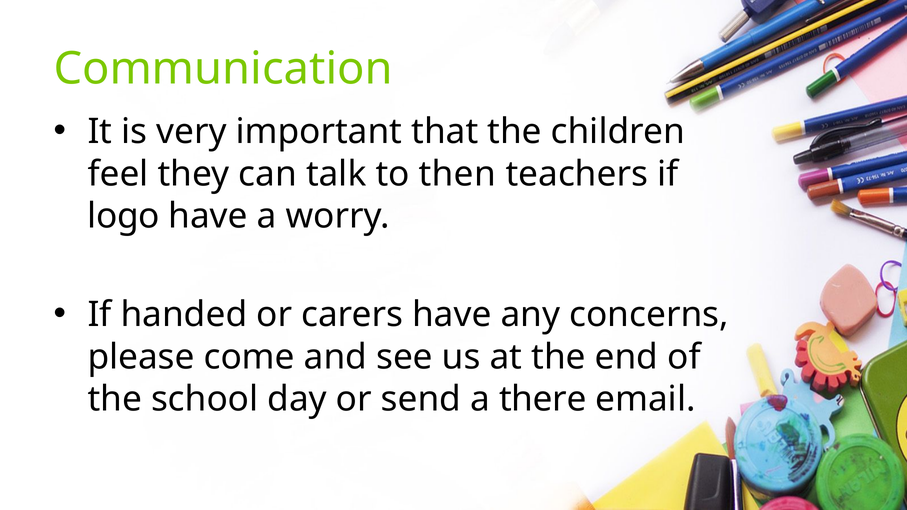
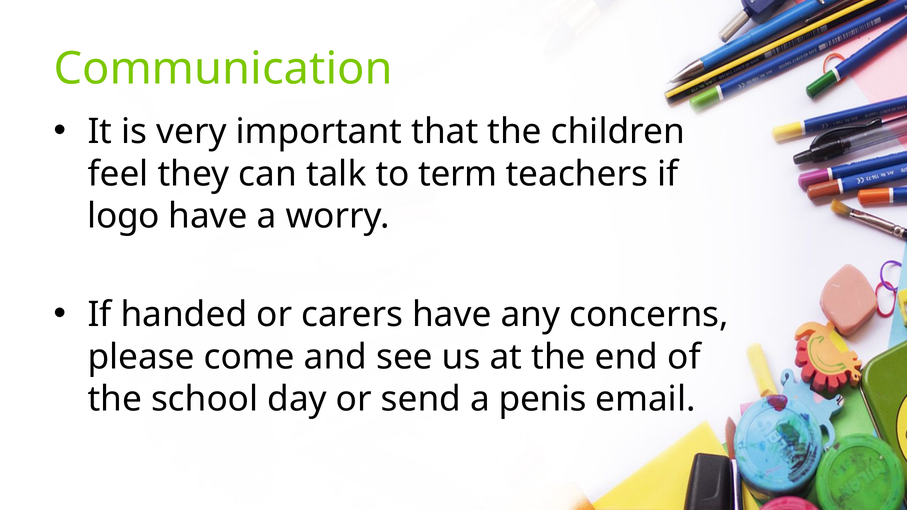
then: then -> term
there: there -> penis
